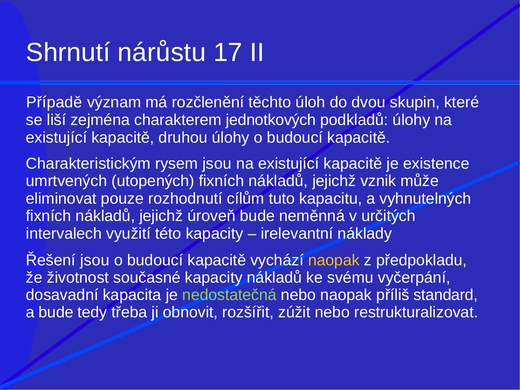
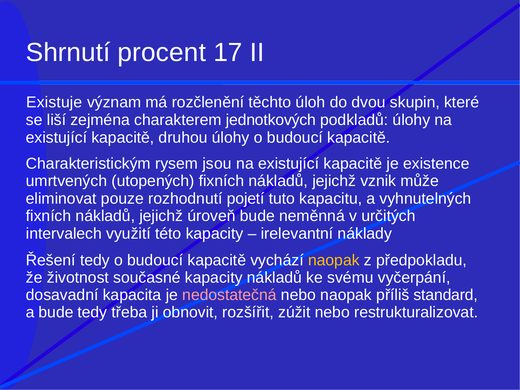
nárůstu: nárůstu -> procent
Případě: Případě -> Existuje
cílům: cílům -> pojetí
Řešení jsou: jsou -> tedy
nedostatečná colour: light green -> pink
